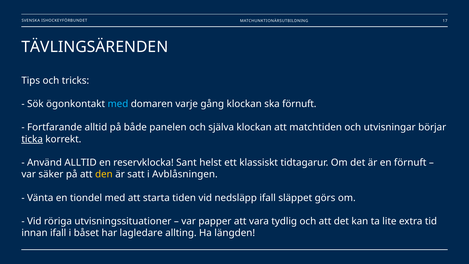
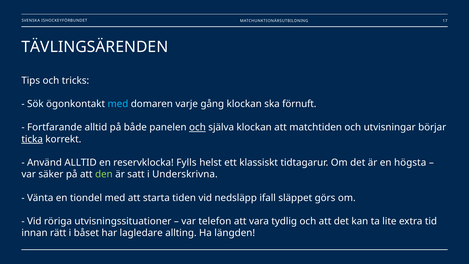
och at (197, 127) underline: none -> present
Sant: Sant -> Fylls
en förnuft: förnuft -> högsta
den colour: yellow -> light green
Avblåsningen: Avblåsningen -> Underskrivna
papper: papper -> telefon
innan ifall: ifall -> rätt
